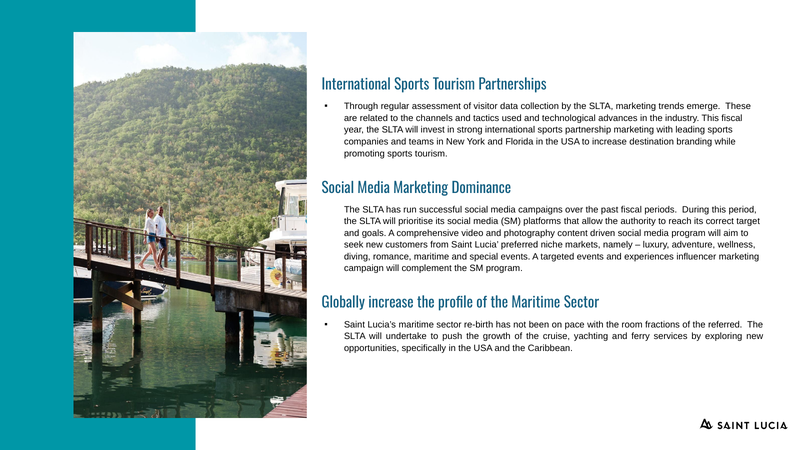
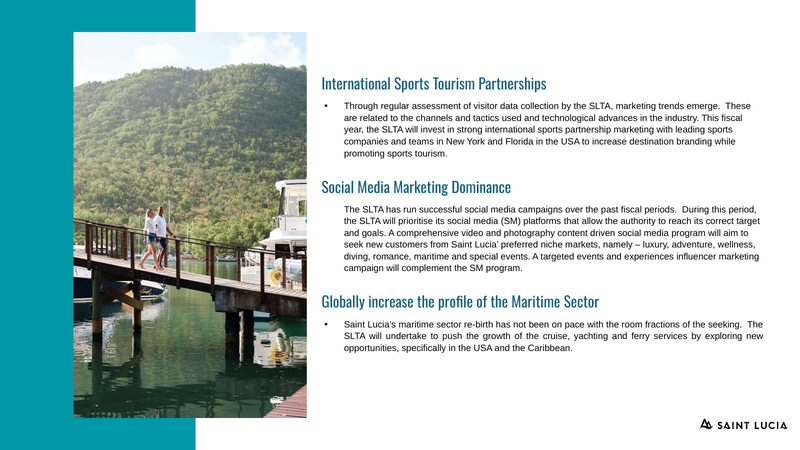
referred: referred -> seeking
